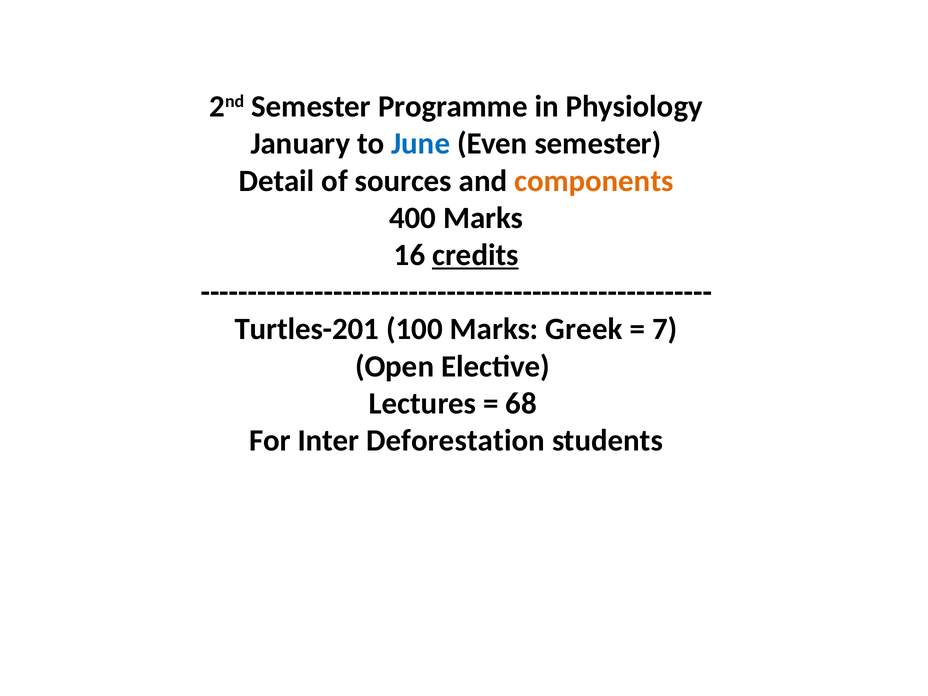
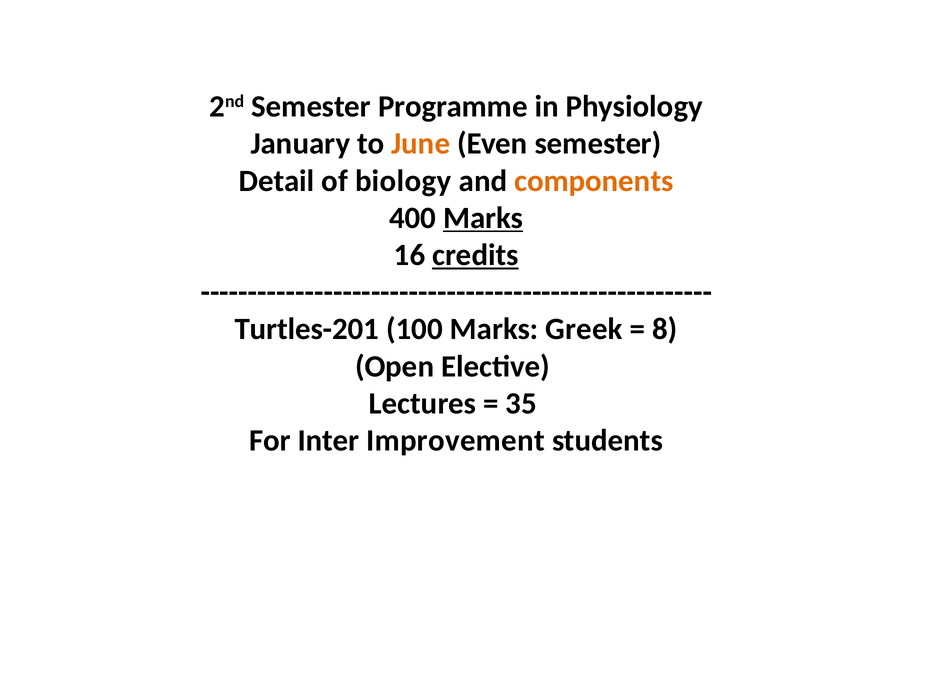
June colour: blue -> orange
sources: sources -> biology
Marks at (483, 218) underline: none -> present
7: 7 -> 8
68: 68 -> 35
Deforestation: Deforestation -> Improvement
